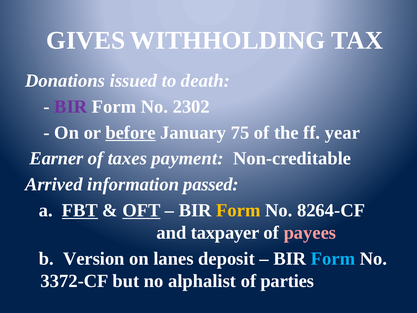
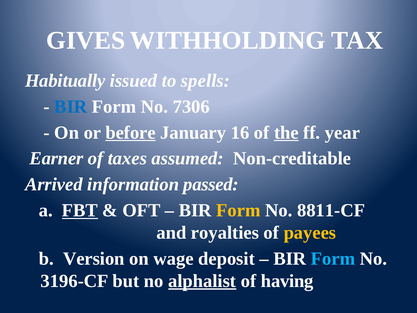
Donations: Donations -> Habitually
death: death -> spells
BIR at (71, 106) colour: purple -> blue
2302: 2302 -> 7306
75: 75 -> 16
the underline: none -> present
payment: payment -> assumed
OFT underline: present -> none
8264-CF: 8264-CF -> 8811-CF
taxpayer: taxpayer -> royalties
payees colour: pink -> yellow
lanes: lanes -> wage
3372-CF: 3372-CF -> 3196-CF
alphalist underline: none -> present
parties: parties -> having
